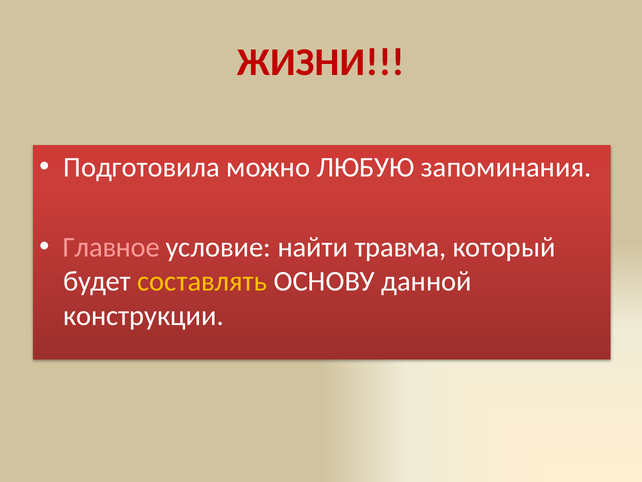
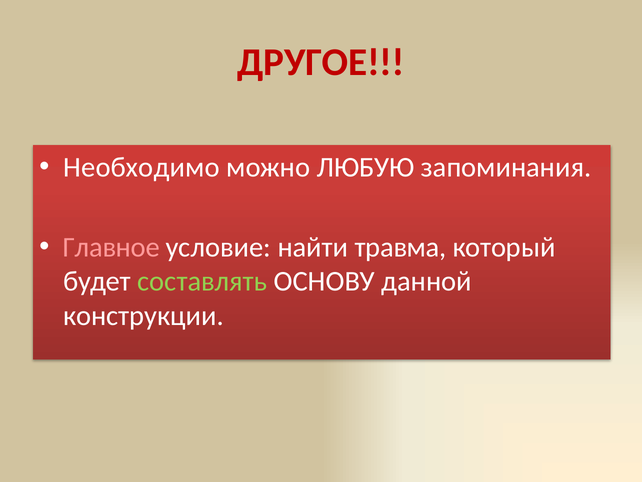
ЖИЗНИ: ЖИЗНИ -> ДРУГОЕ
Подготовила: Подготовила -> Необходимо
составлять colour: yellow -> light green
